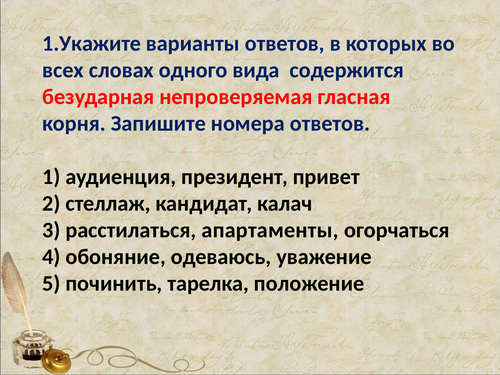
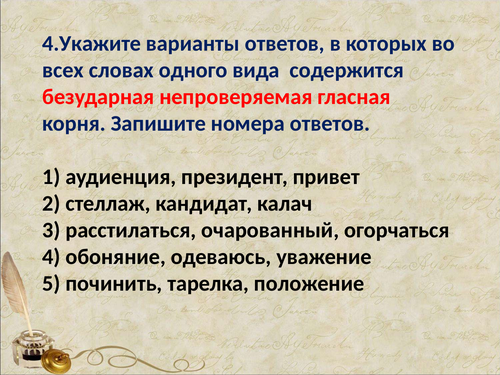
1.Укажите: 1.Укажите -> 4.Укажите
апартаменты: апартаменты -> очарованный
